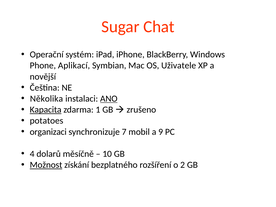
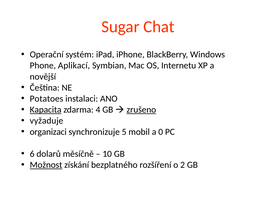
Uživatele: Uživatele -> Internetu
Několika: Několika -> Potatoes
ANO underline: present -> none
1: 1 -> 4
zrušeno underline: none -> present
potatoes: potatoes -> vyžaduje
7: 7 -> 5
9: 9 -> 0
4: 4 -> 6
